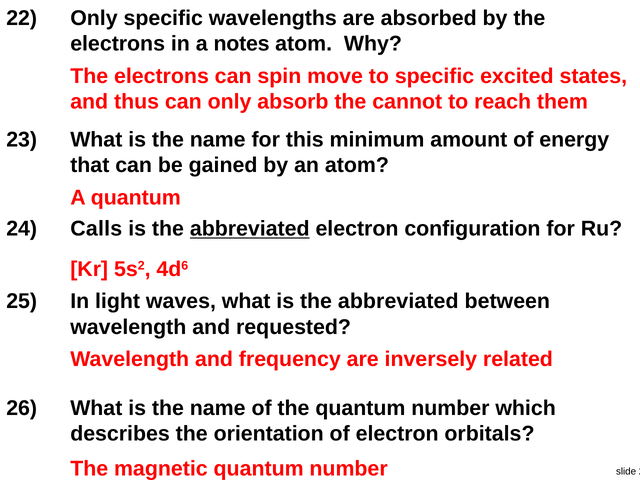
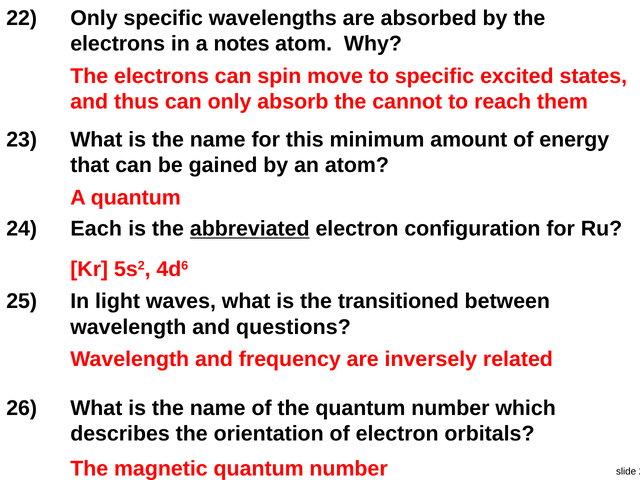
Calls: Calls -> Each
what is the abbreviated: abbreviated -> transitioned
requested: requested -> questions
